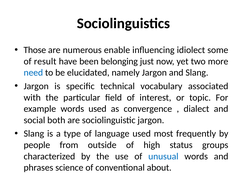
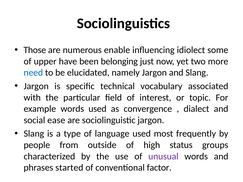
result: result -> upper
both: both -> ease
unusual colour: blue -> purple
science: science -> started
about: about -> factor
